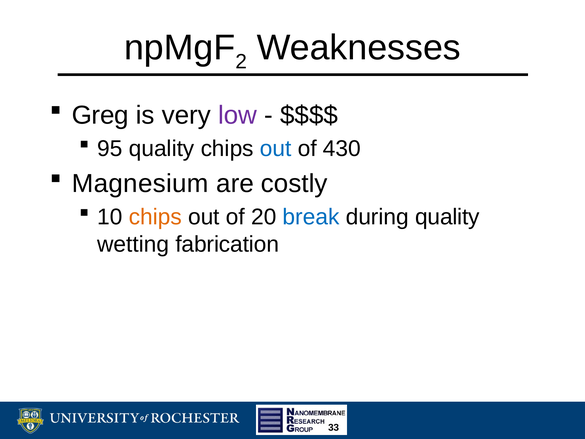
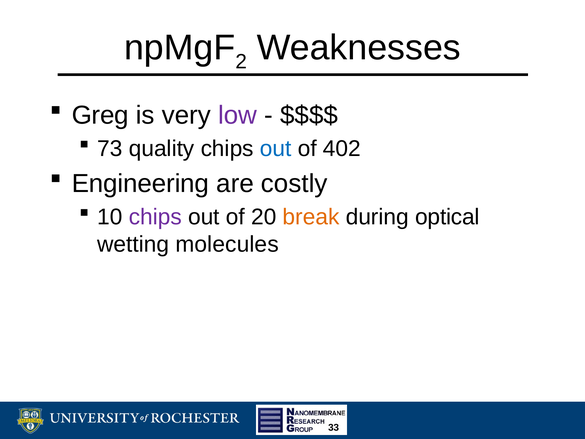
95: 95 -> 73
430: 430 -> 402
Magnesium: Magnesium -> Engineering
chips at (155, 217) colour: orange -> purple
break colour: blue -> orange
during quality: quality -> optical
fabrication: fabrication -> molecules
